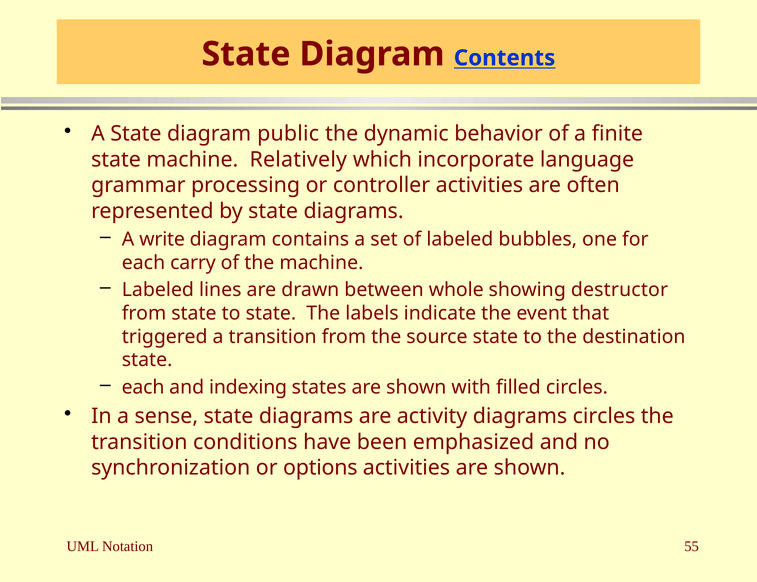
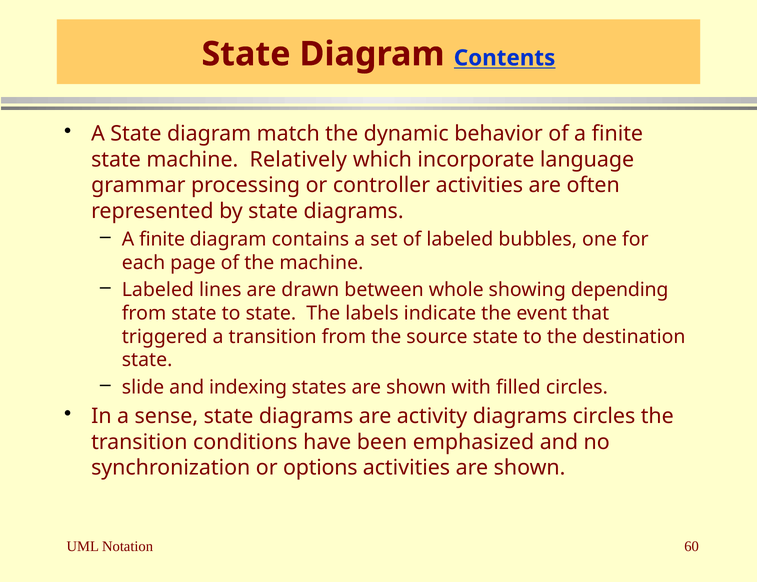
public: public -> match
write at (162, 239): write -> finite
carry: carry -> page
destructor: destructor -> depending
each at (143, 387): each -> slide
55: 55 -> 60
